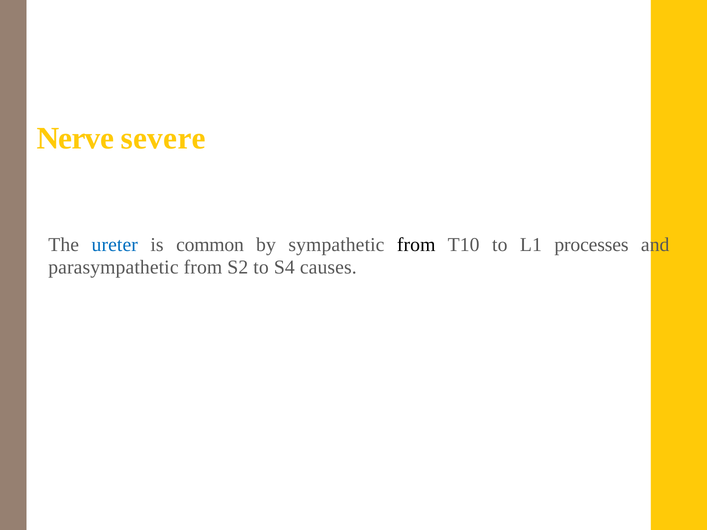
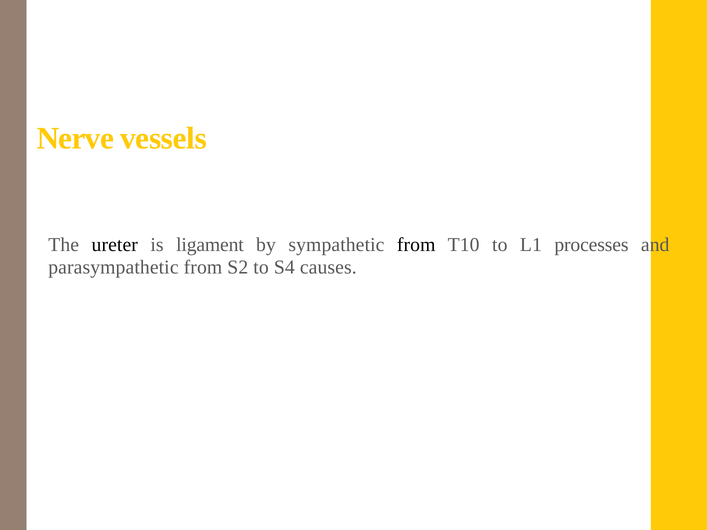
severe: severe -> vessels
ureter colour: blue -> black
common: common -> ligament
